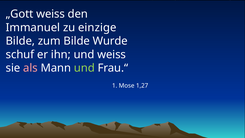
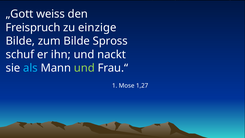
Immanuel: Immanuel -> Freispruch
Wurde: Wurde -> Spross
und weiss: weiss -> nackt
als colour: pink -> light blue
